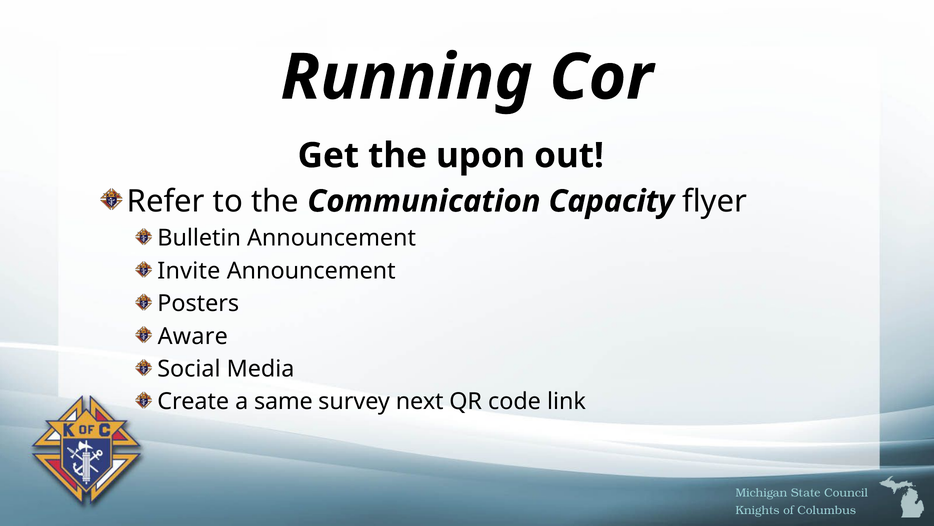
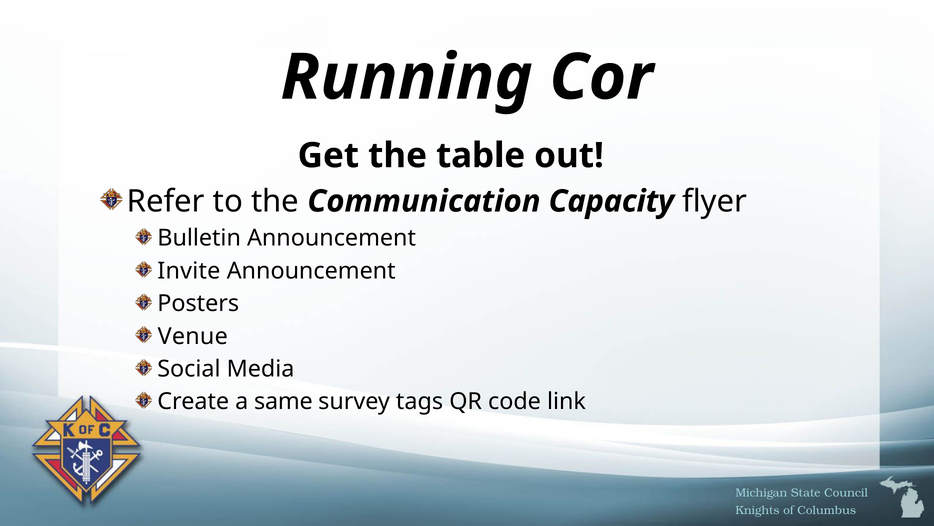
upon: upon -> table
Aware: Aware -> Venue
next: next -> tags
